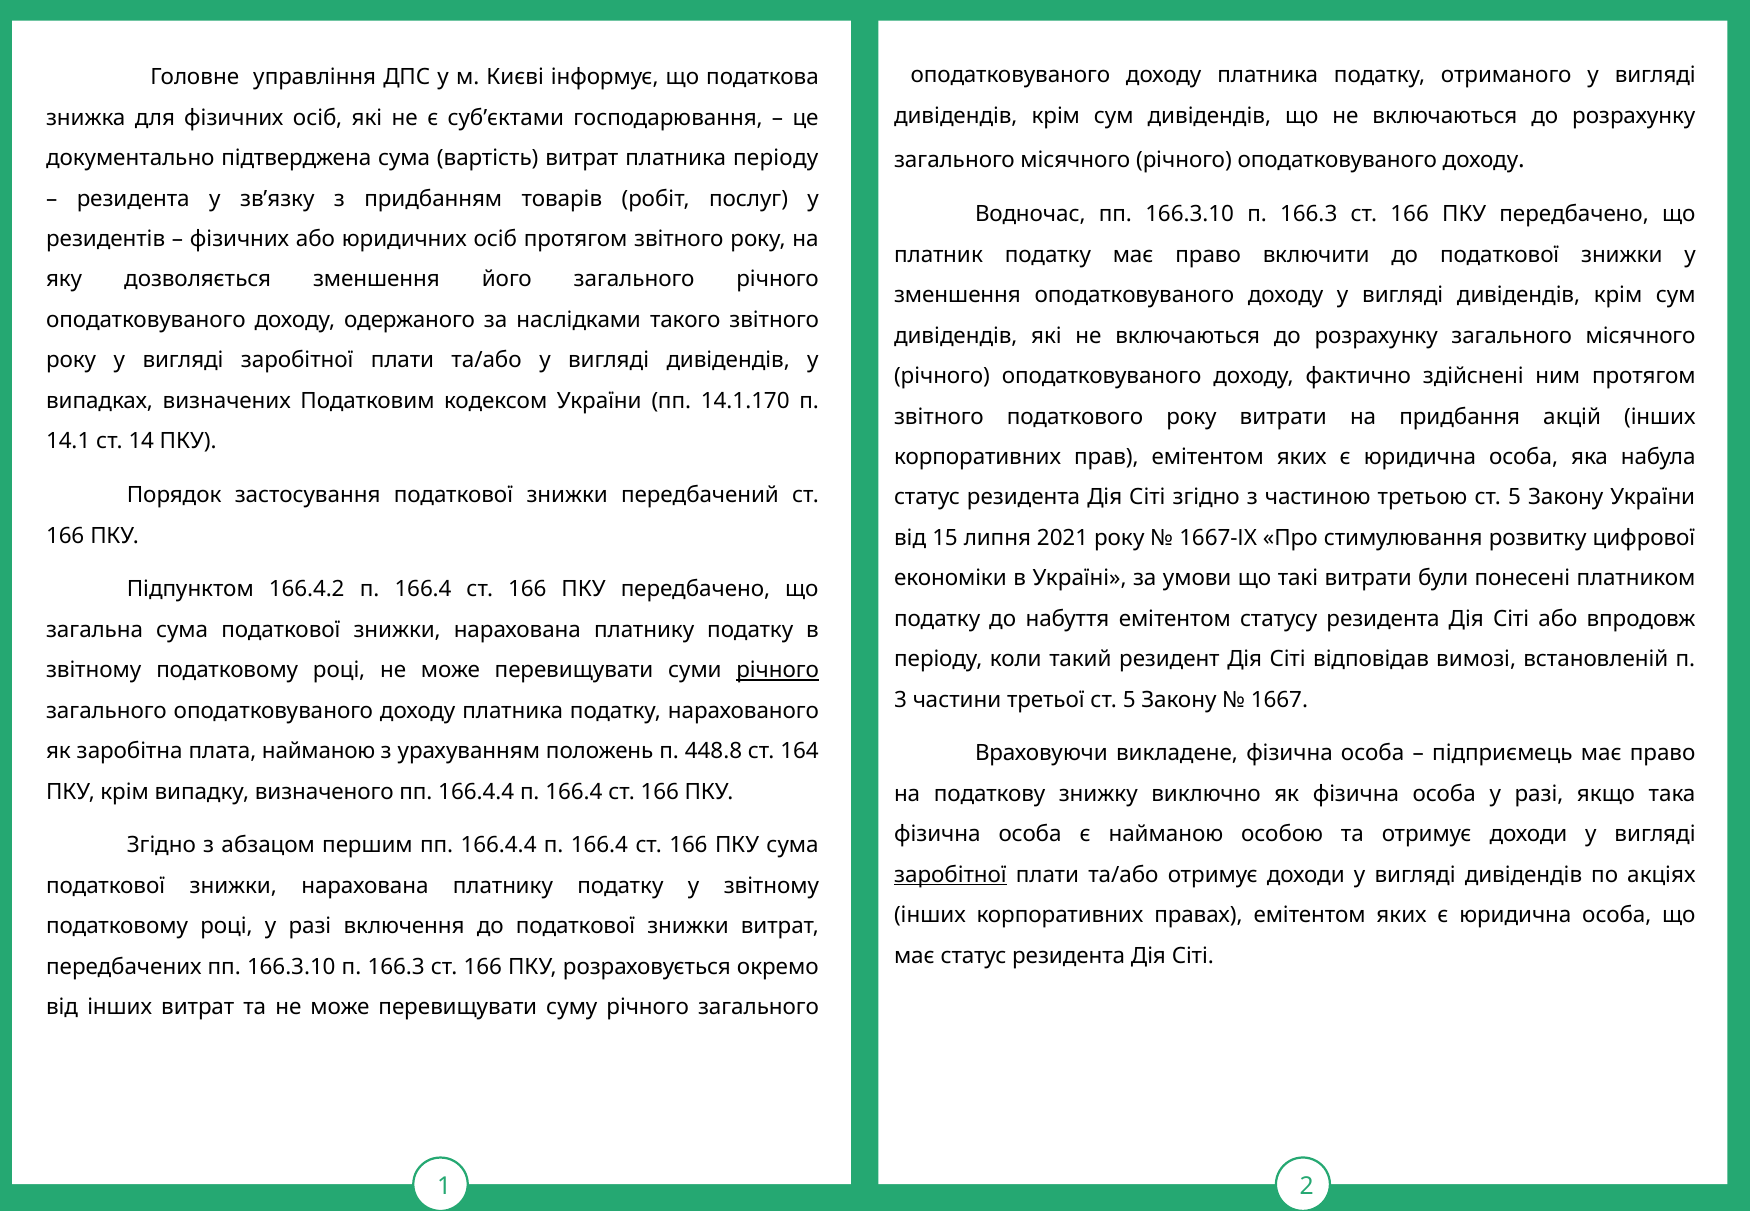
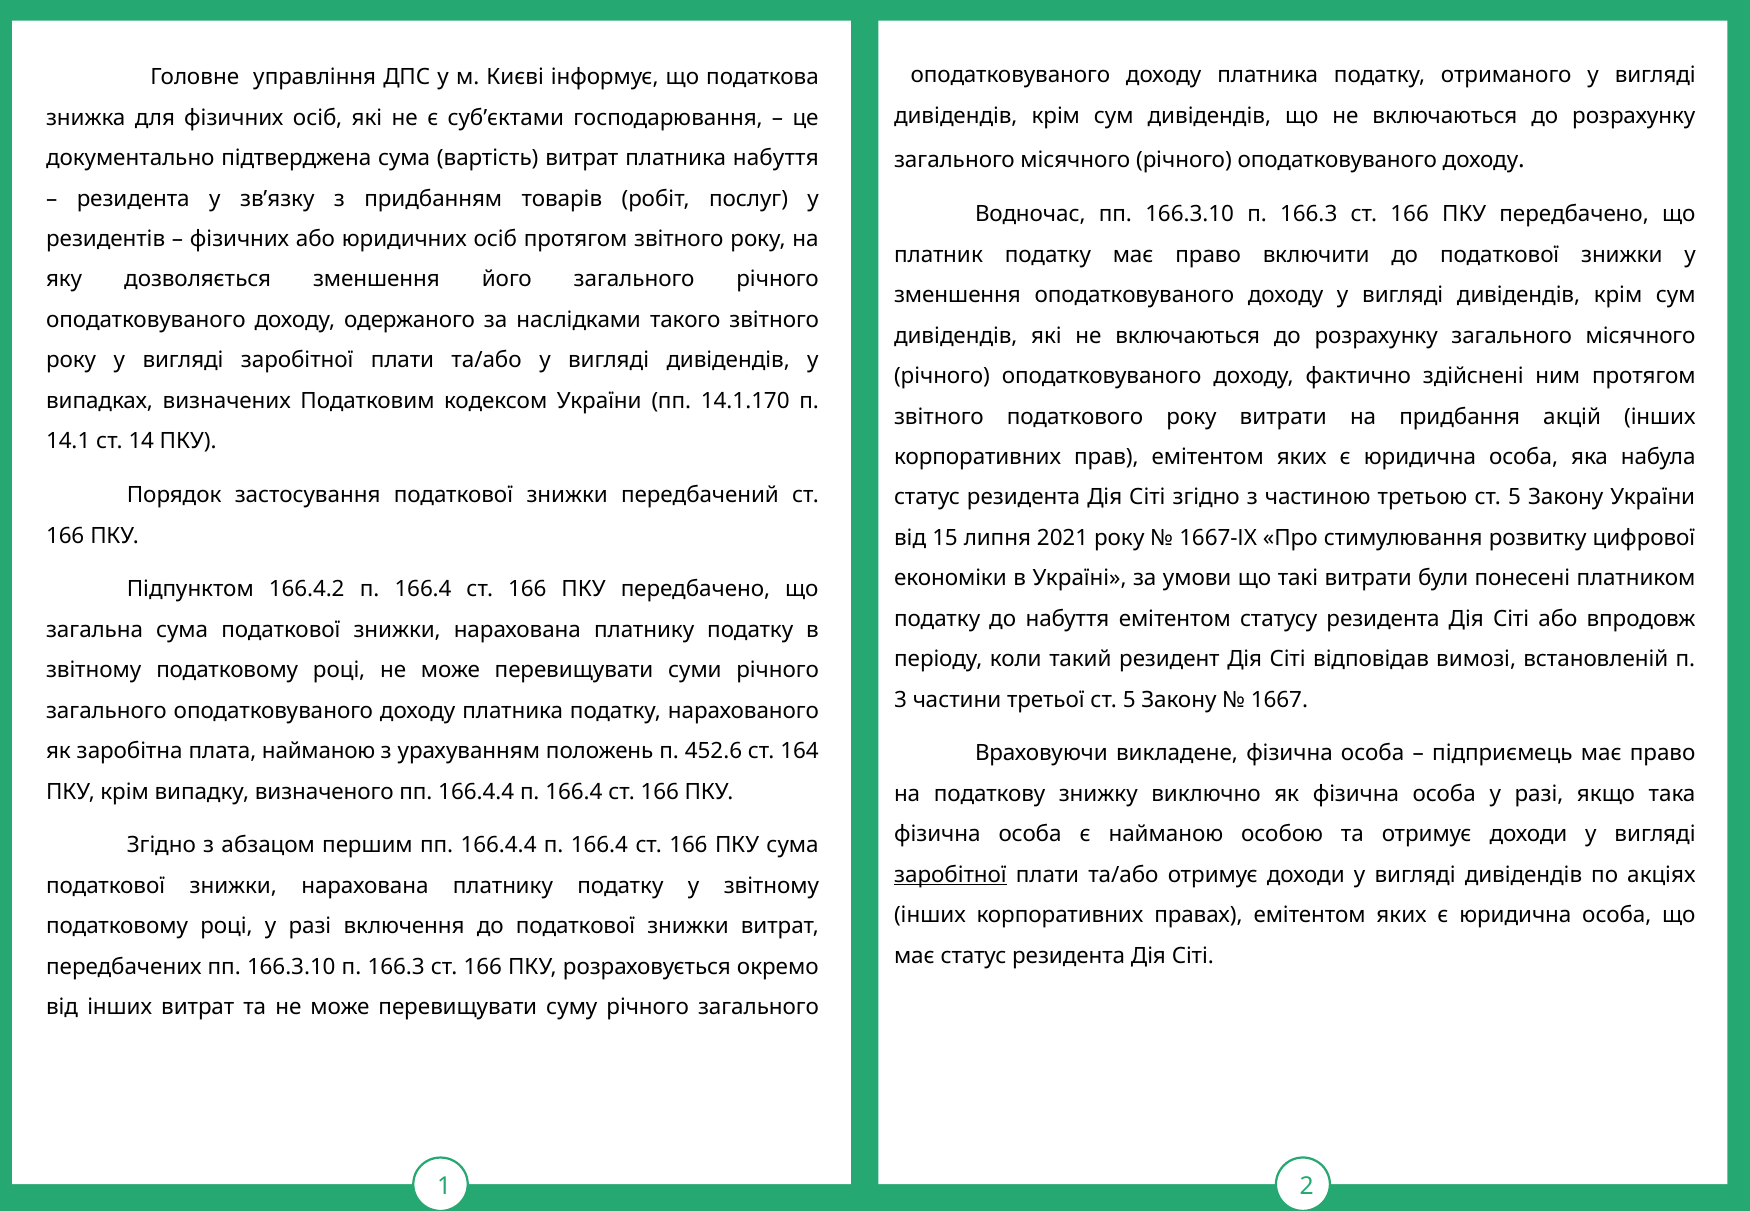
платника періоду: періоду -> набуття
річного at (778, 671) underline: present -> none
448.8: 448.8 -> 452.6
